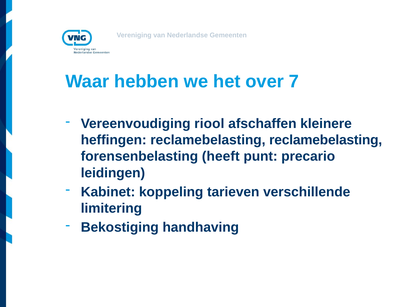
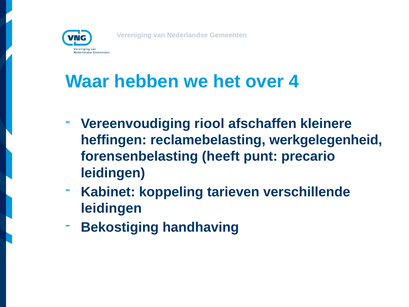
7: 7 -> 4
reclamebelasting reclamebelasting: reclamebelasting -> werkgelegenheid
limitering at (111, 208): limitering -> leidingen
